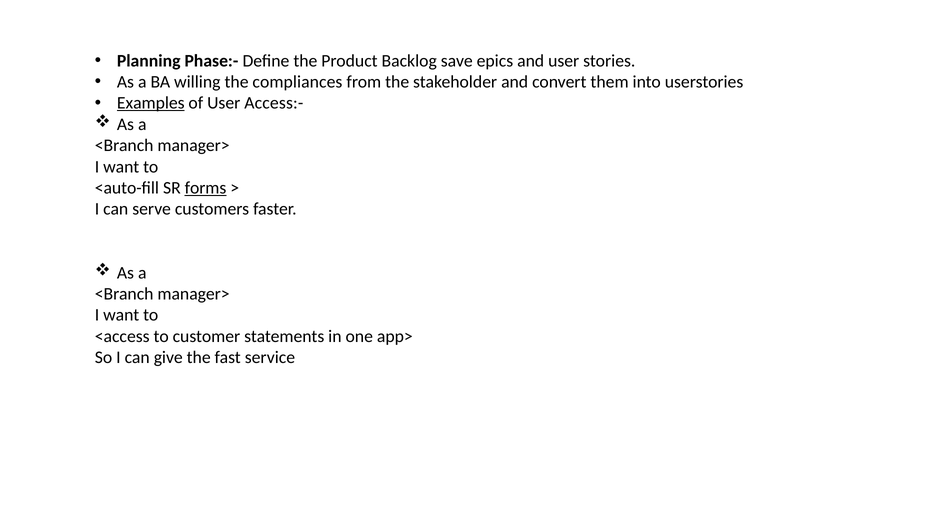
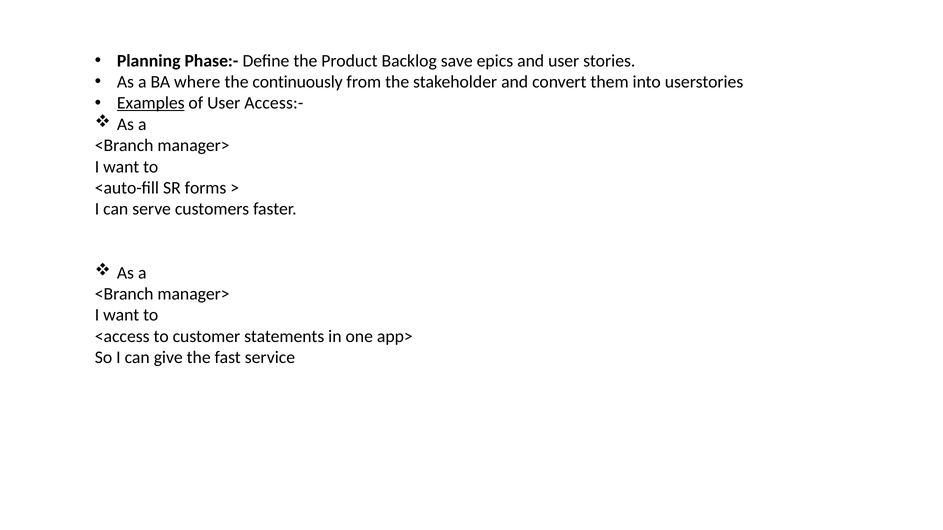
willing: willing -> where
compliances: compliances -> continuously
forms underline: present -> none
